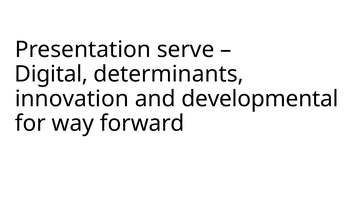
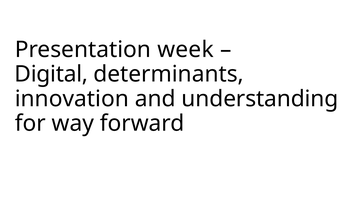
serve: serve -> week
developmental: developmental -> understanding
